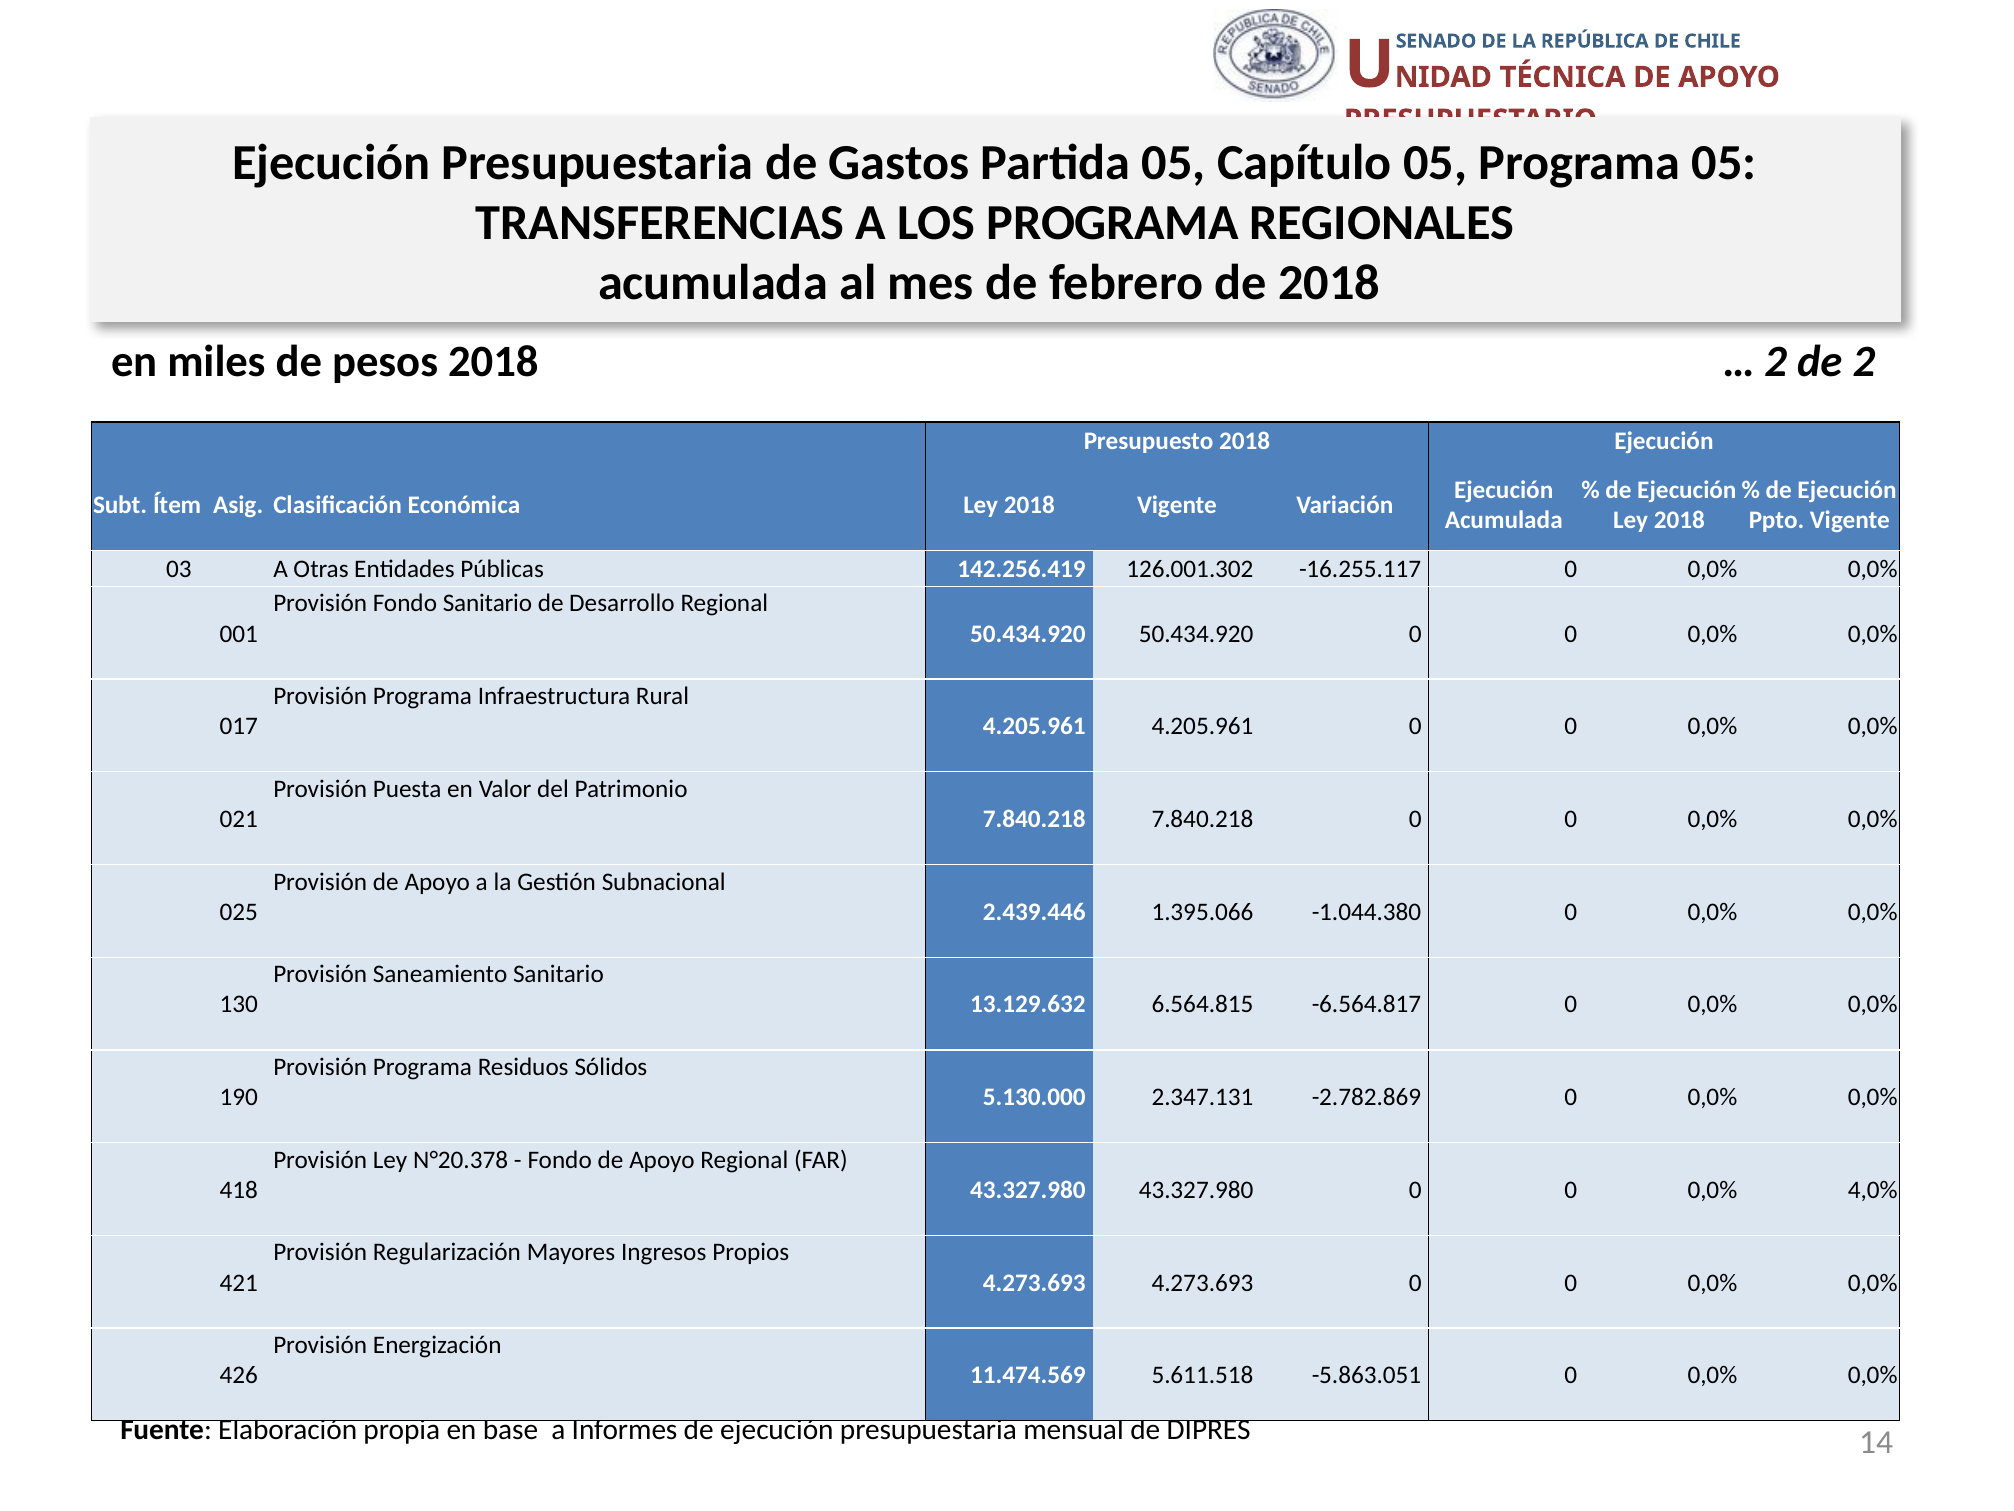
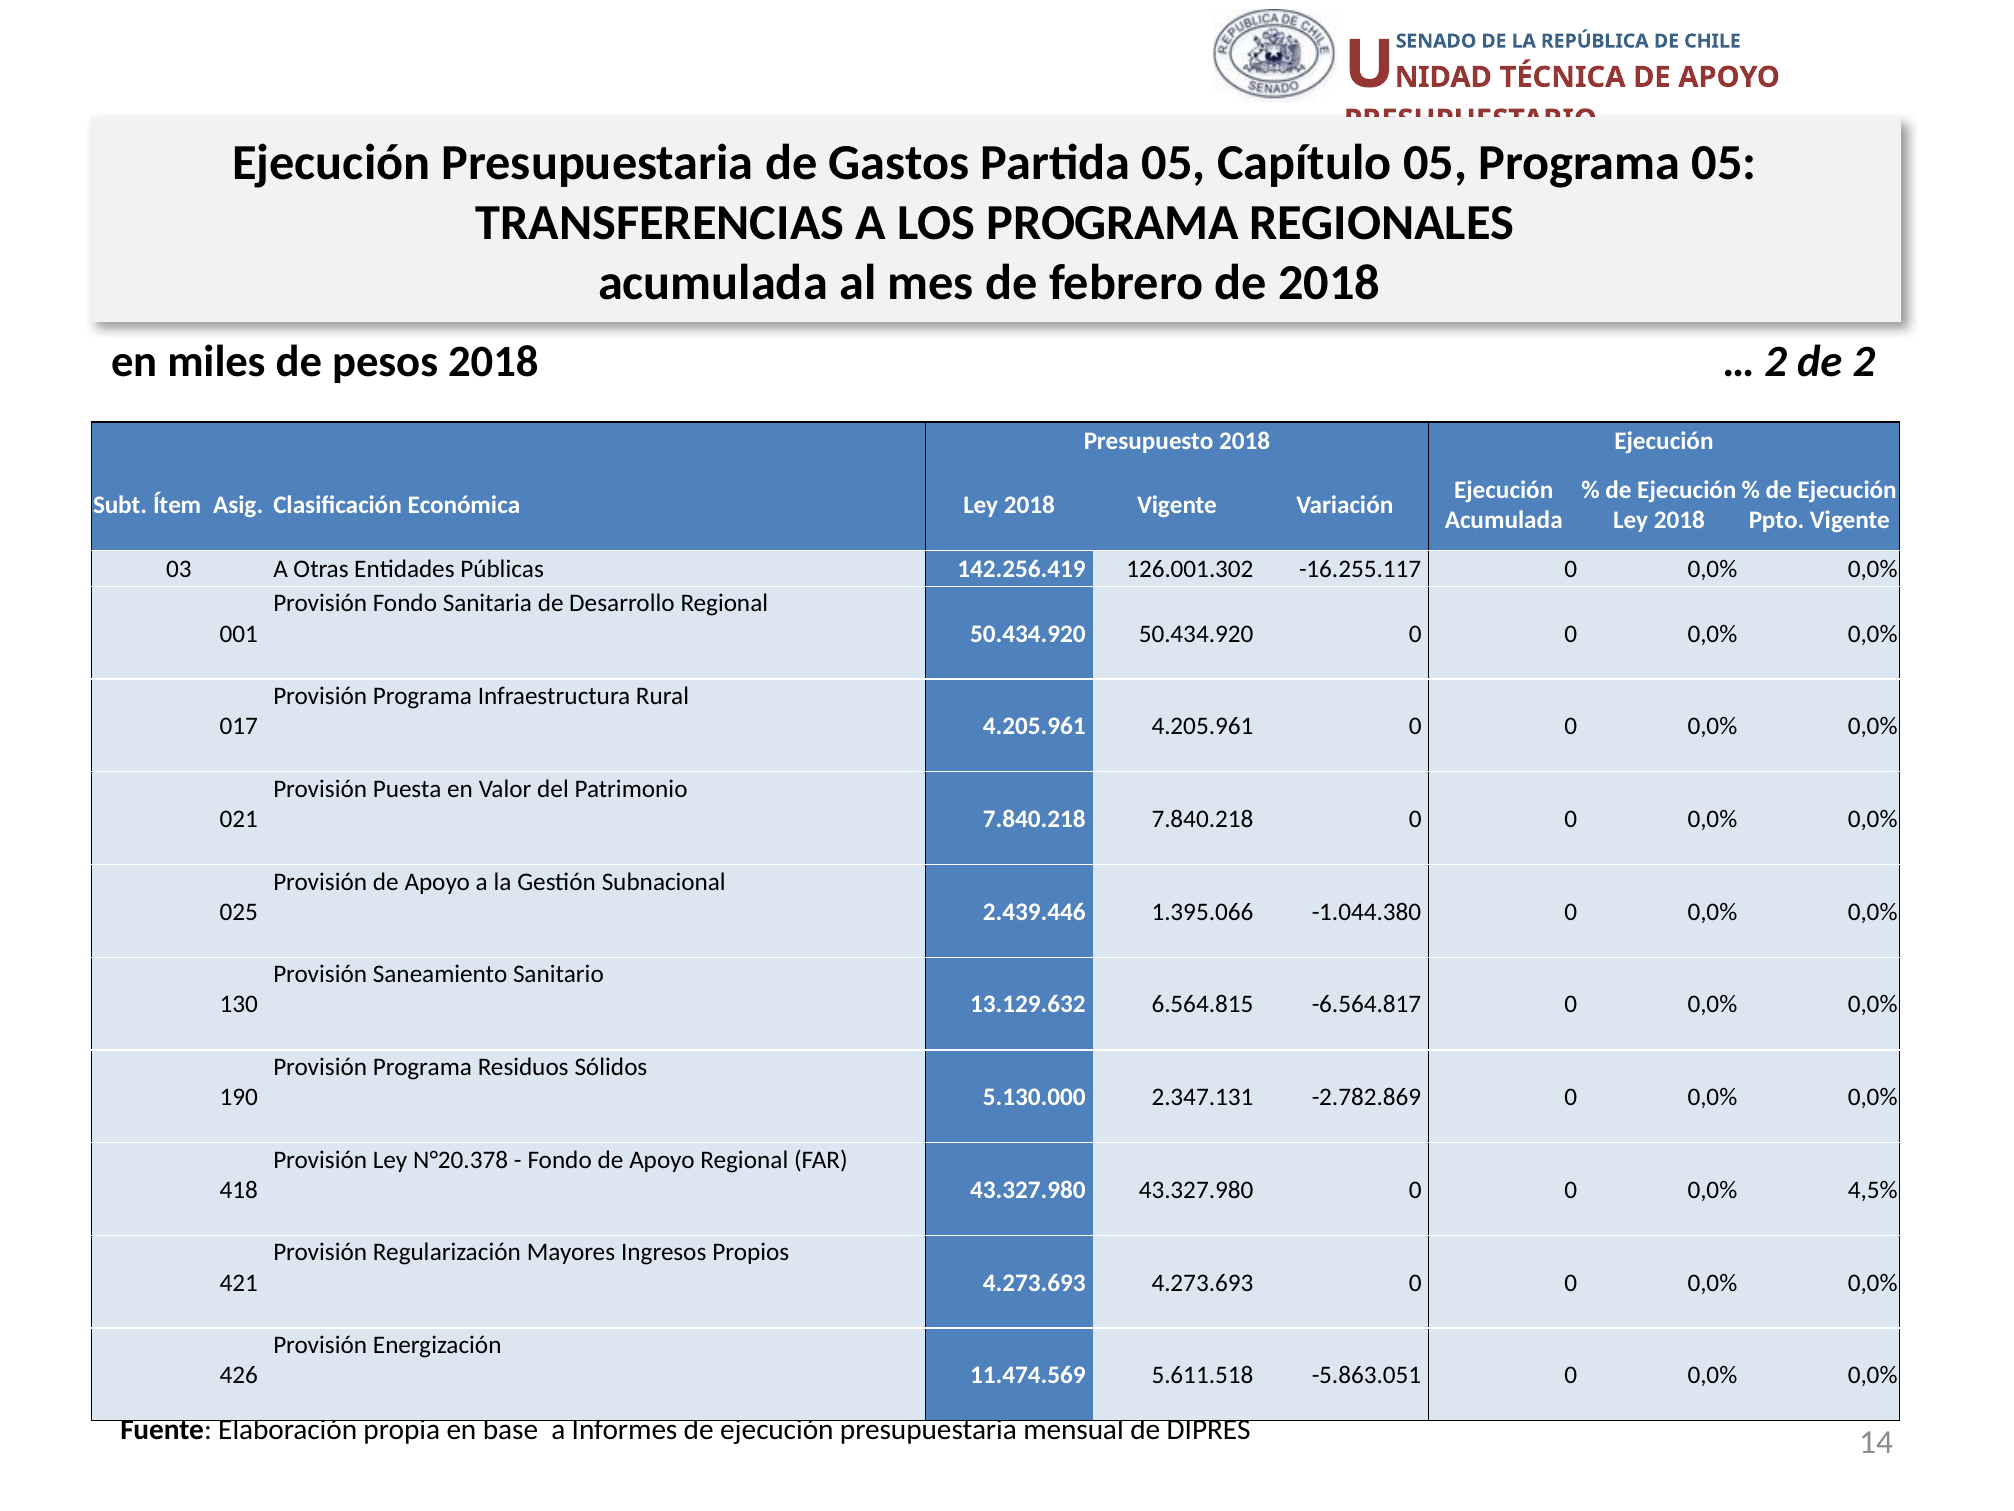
Fondo Sanitario: Sanitario -> Sanitaria
4,0%: 4,0% -> 4,5%
